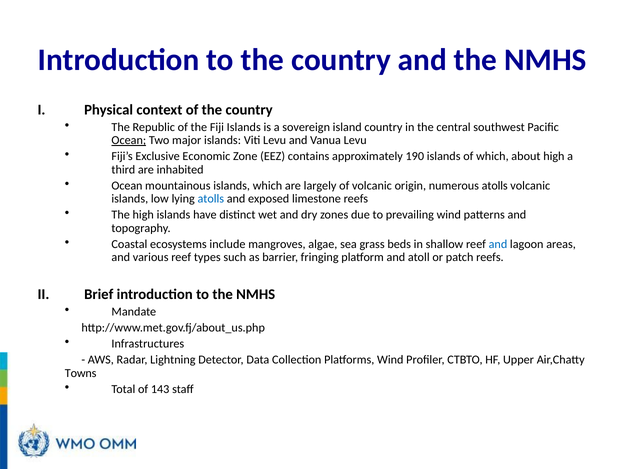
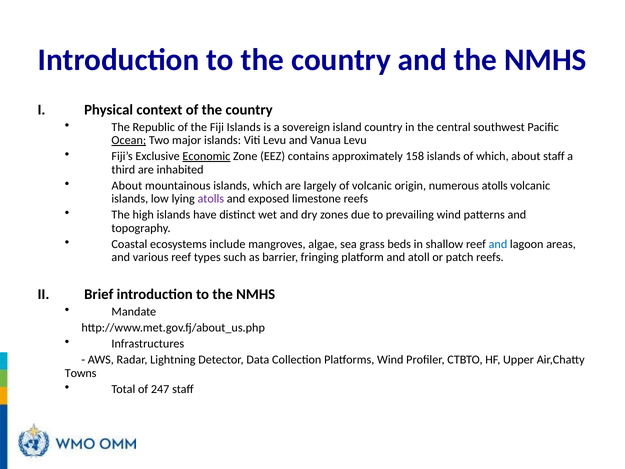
Economic underline: none -> present
190: 190 -> 158
about high: high -> staff
Ocean at (127, 186): Ocean -> About
atolls at (211, 199) colour: blue -> purple
143: 143 -> 247
